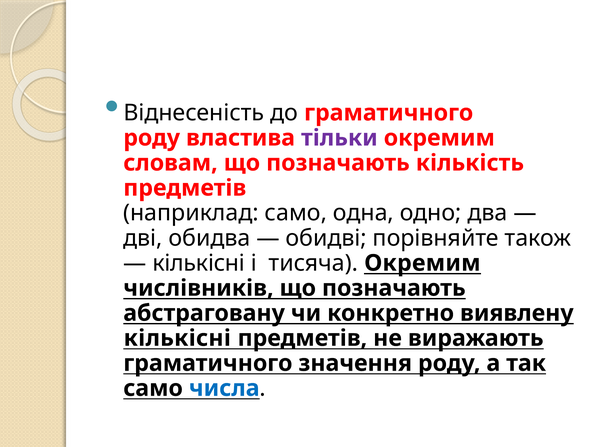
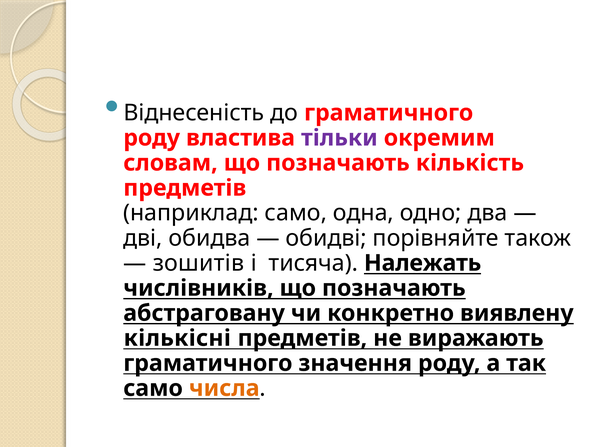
кількісні at (199, 263): кількісні -> зошитів
тисяча Окремим: Окремим -> Належать
числа colour: blue -> orange
